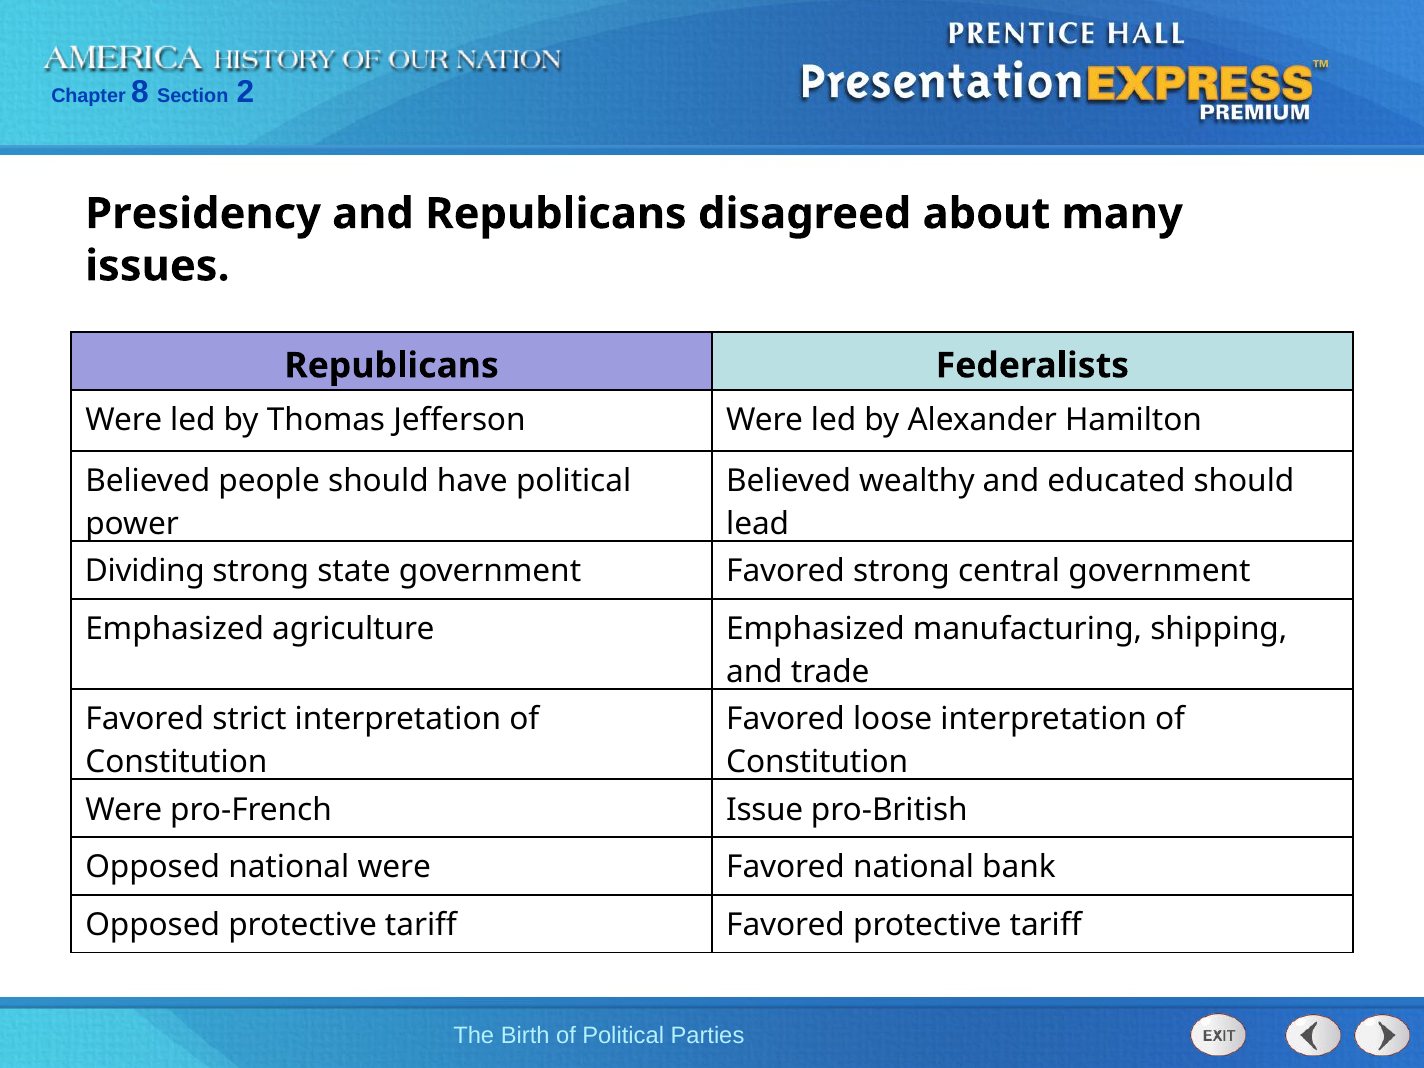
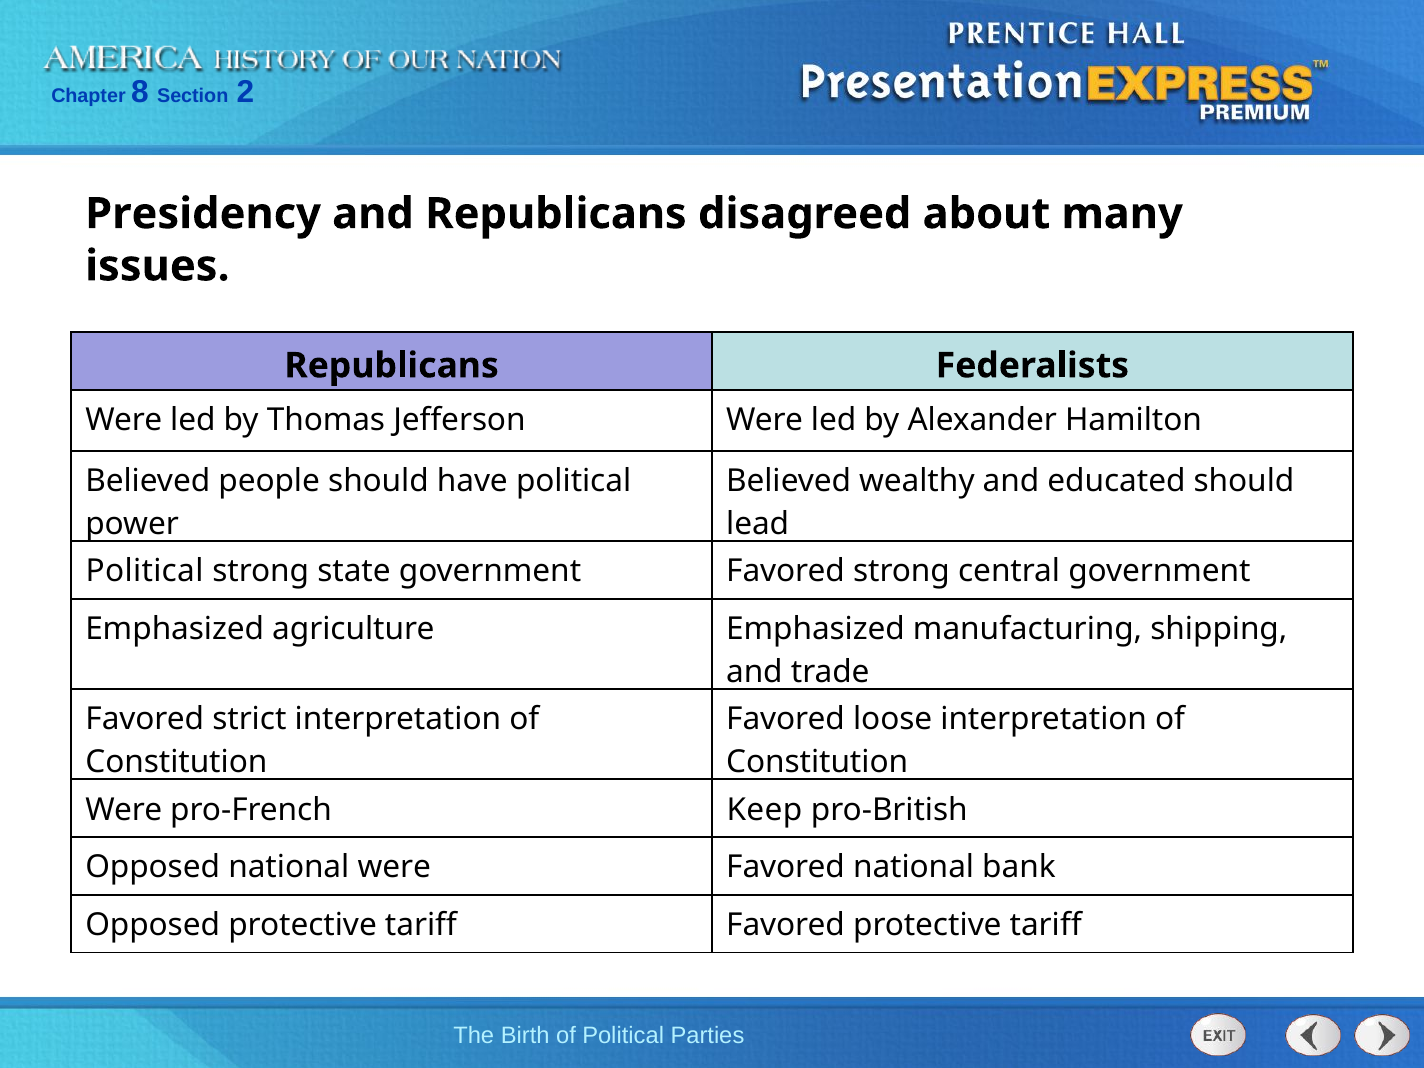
Dividing at (145, 571): Dividing -> Political
Issue: Issue -> Keep
